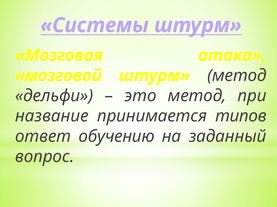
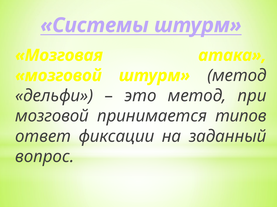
название at (52, 116): название -> мозговой
обучению: обучению -> фиксации
